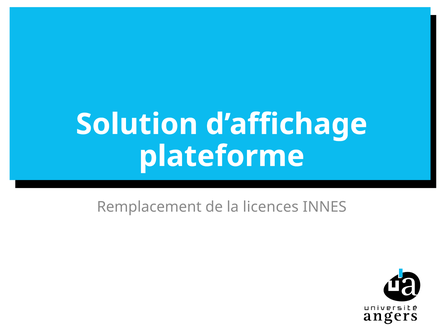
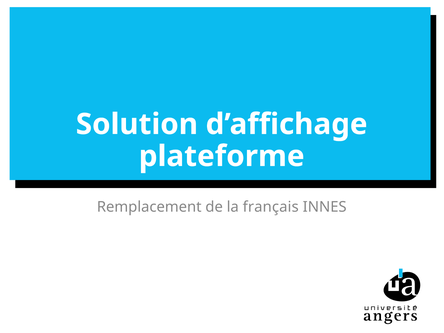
licences: licences -> français
